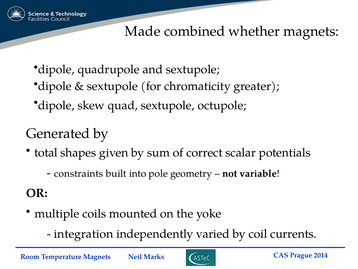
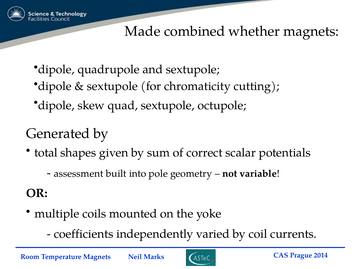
greater: greater -> cutting
constraints: constraints -> assessment
integration: integration -> coefficients
